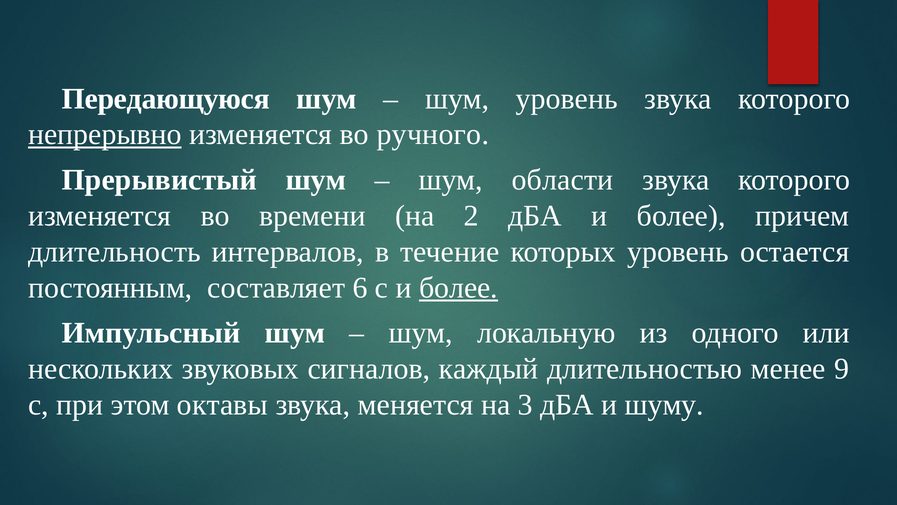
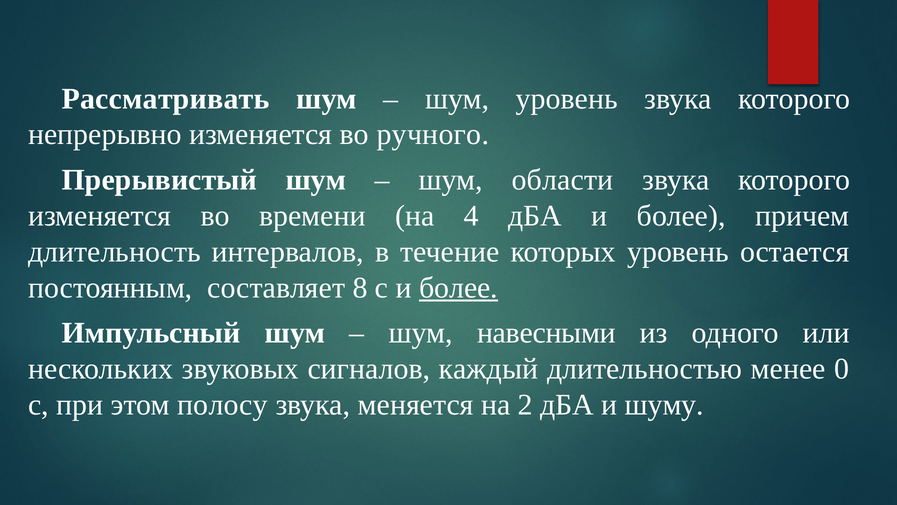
Передающуюся: Передающуюся -> Рассматривать
непрерывно underline: present -> none
2: 2 -> 4
6: 6 -> 8
локальную: локальную -> навесными
9: 9 -> 0
октавы: октавы -> полосу
3: 3 -> 2
